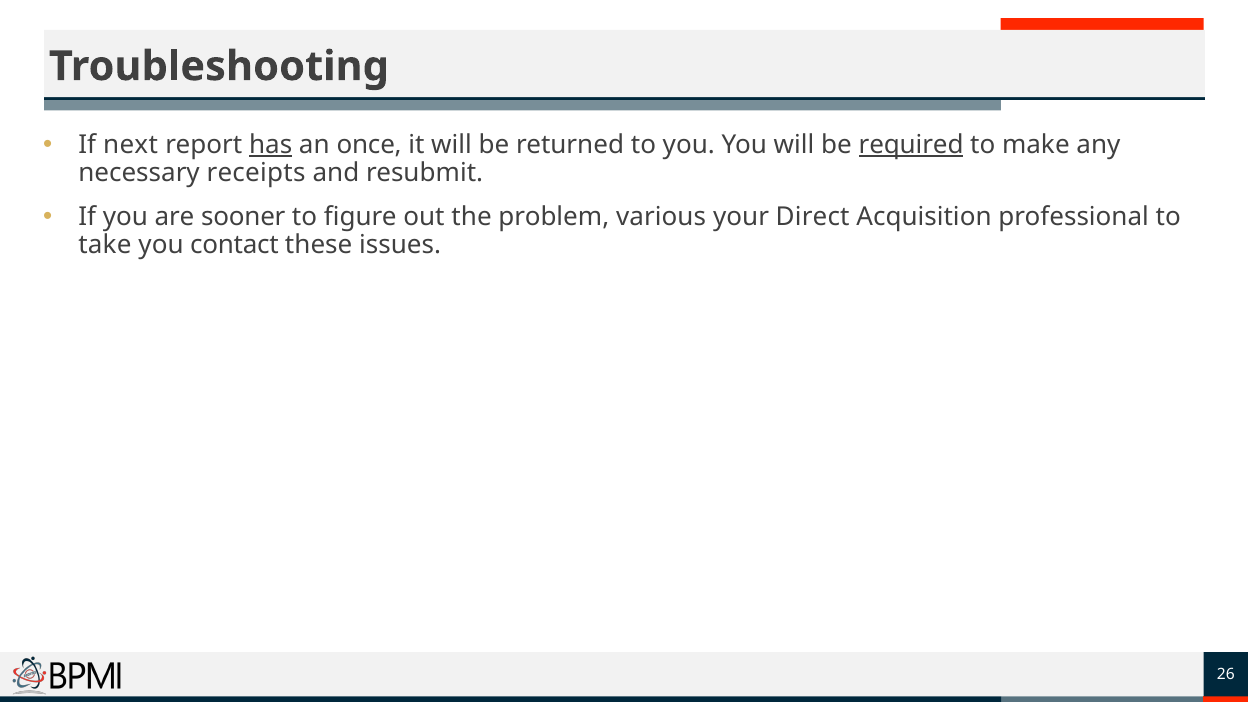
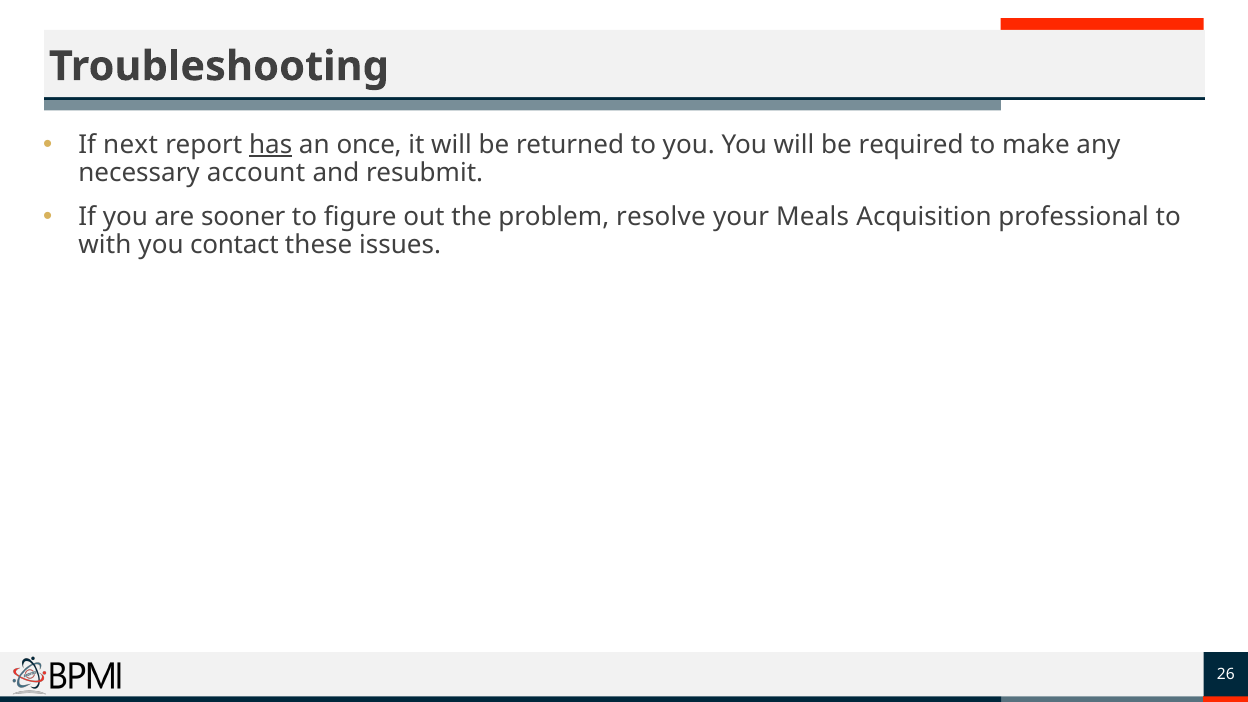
required underline: present -> none
receipts: receipts -> account
various: various -> resolve
Direct: Direct -> Meals
take: take -> with
